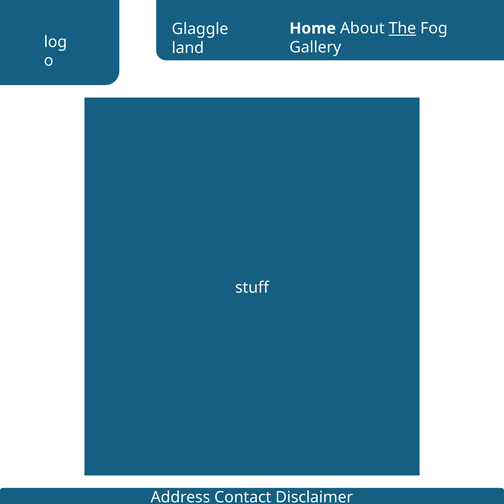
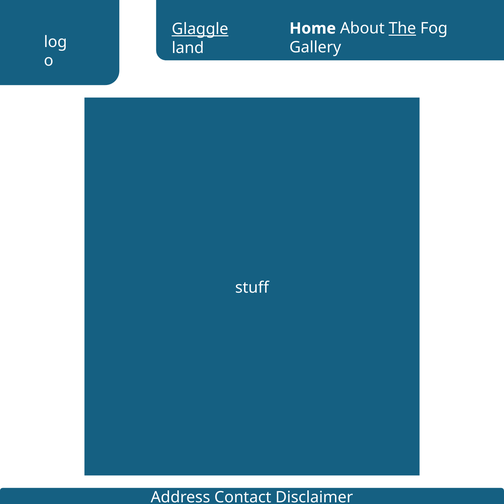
Glaggle underline: none -> present
